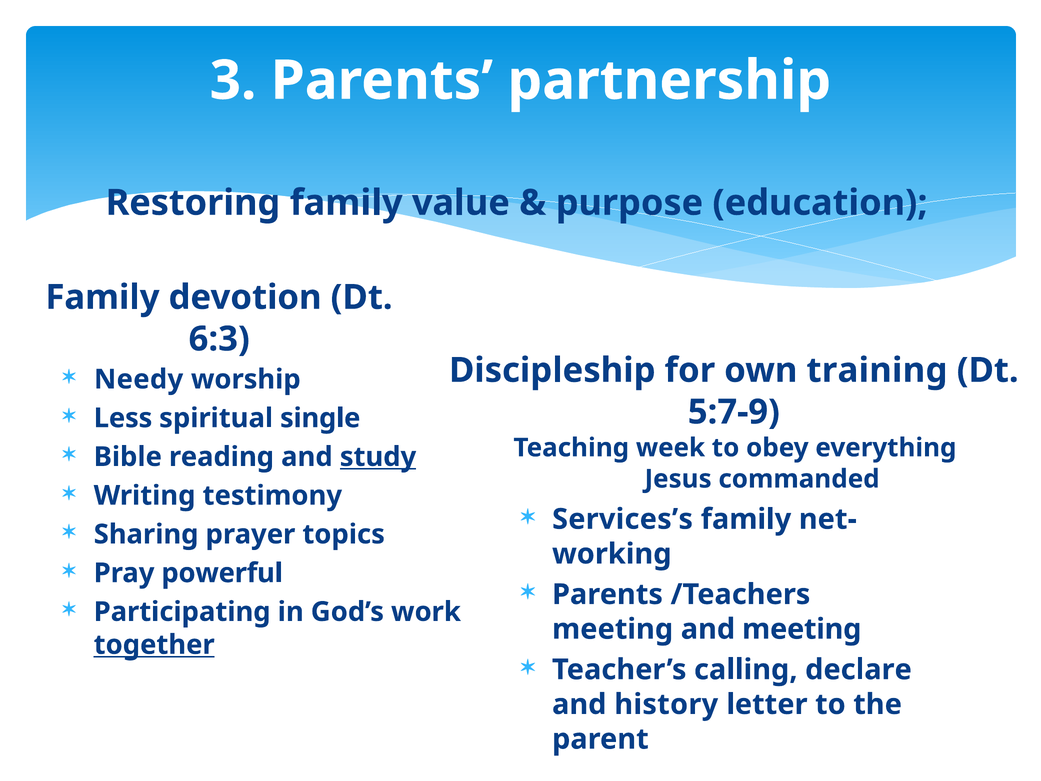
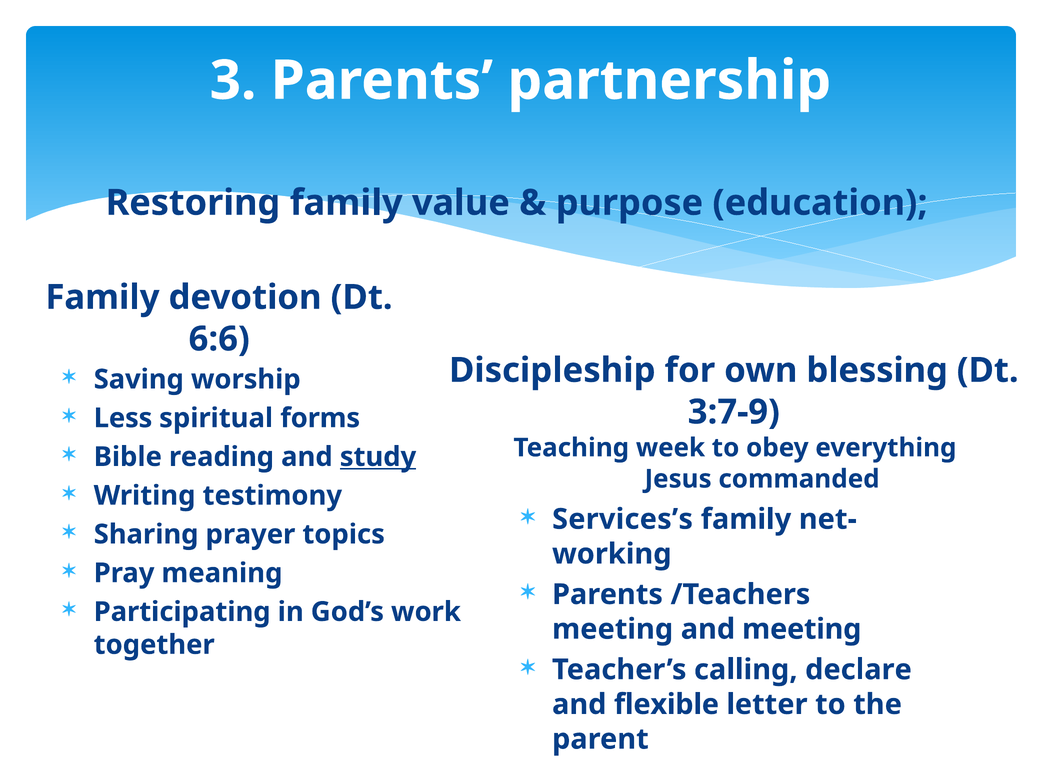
6:3: 6:3 -> 6:6
training: training -> blessing
Needy: Needy -> Saving
single: single -> forms
5:7-9: 5:7-9 -> 3:7-9
powerful: powerful -> meaning
together underline: present -> none
history: history -> flexible
